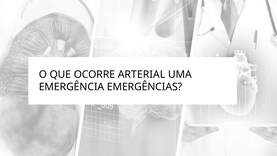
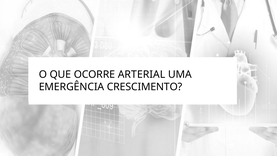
EMERGÊNCIAS: EMERGÊNCIAS -> CRESCIMENTO
